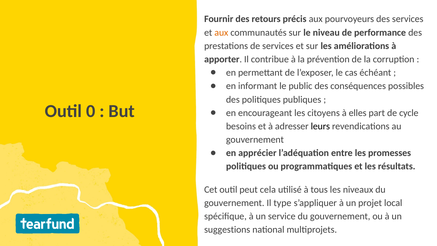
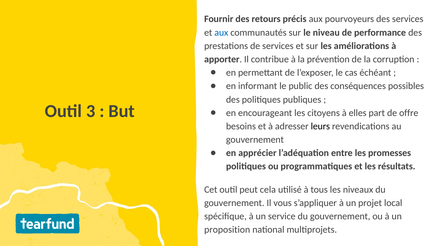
aux at (221, 32) colour: orange -> blue
0: 0 -> 3
cycle: cycle -> offre
type: type -> vous
suggestions: suggestions -> proposition
